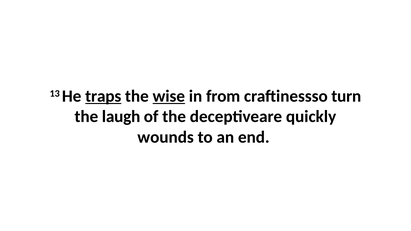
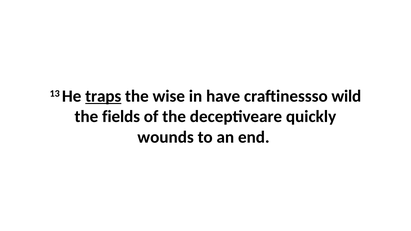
wise underline: present -> none
from: from -> have
turn: turn -> wild
laugh: laugh -> fields
